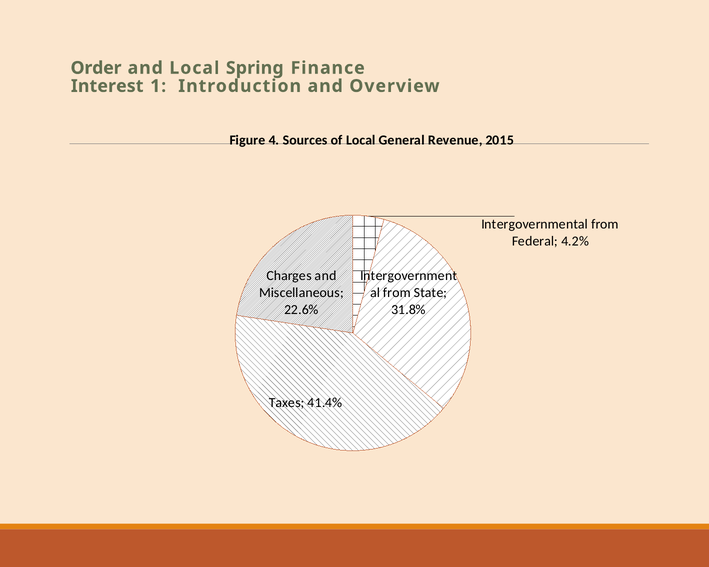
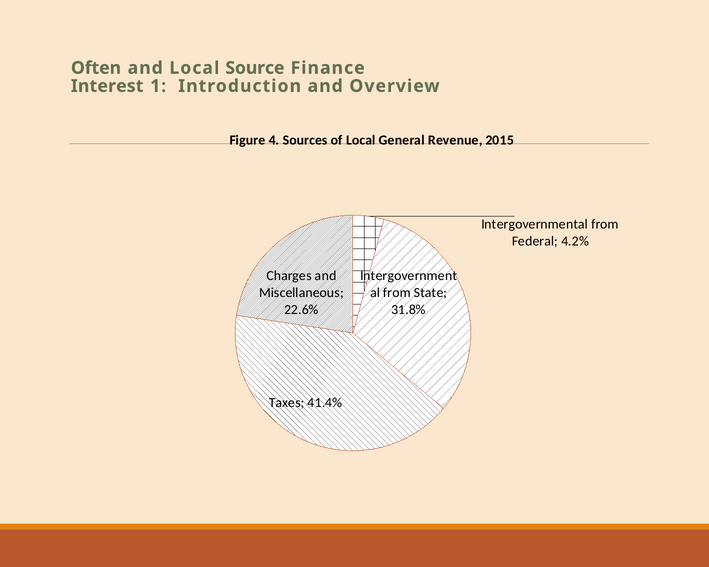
Order: Order -> Often
Spring: Spring -> Source
